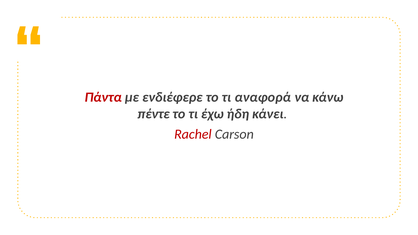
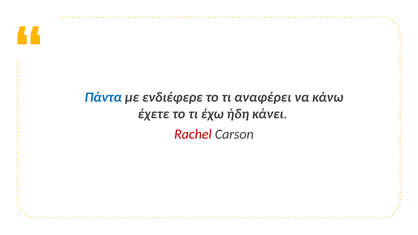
Πάντα colour: red -> blue
αναφορά: αναφορά -> αναφέρει
πέντε: πέντε -> έχετε
